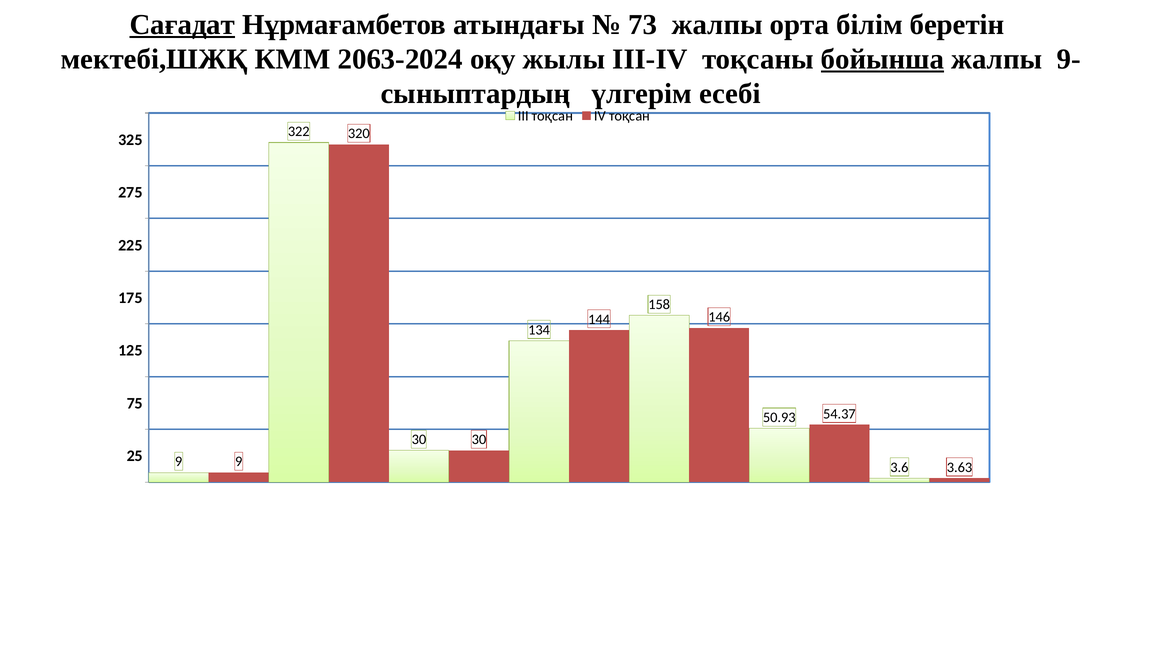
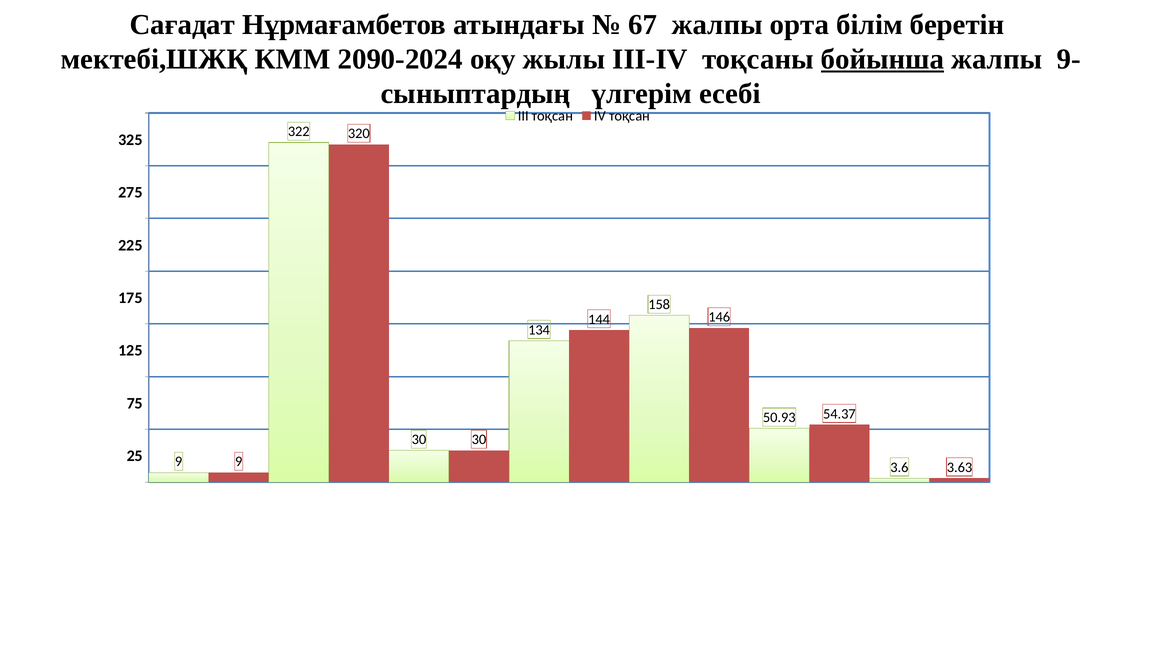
Сағадат underline: present -> none
73: 73 -> 67
2063-2024: 2063-2024 -> 2090-2024
